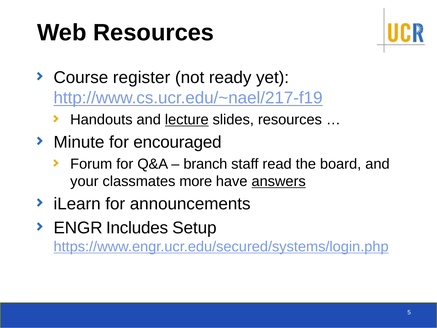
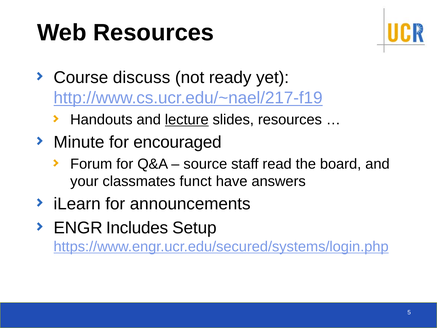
register: register -> discuss
branch: branch -> source
more: more -> funct
answers underline: present -> none
